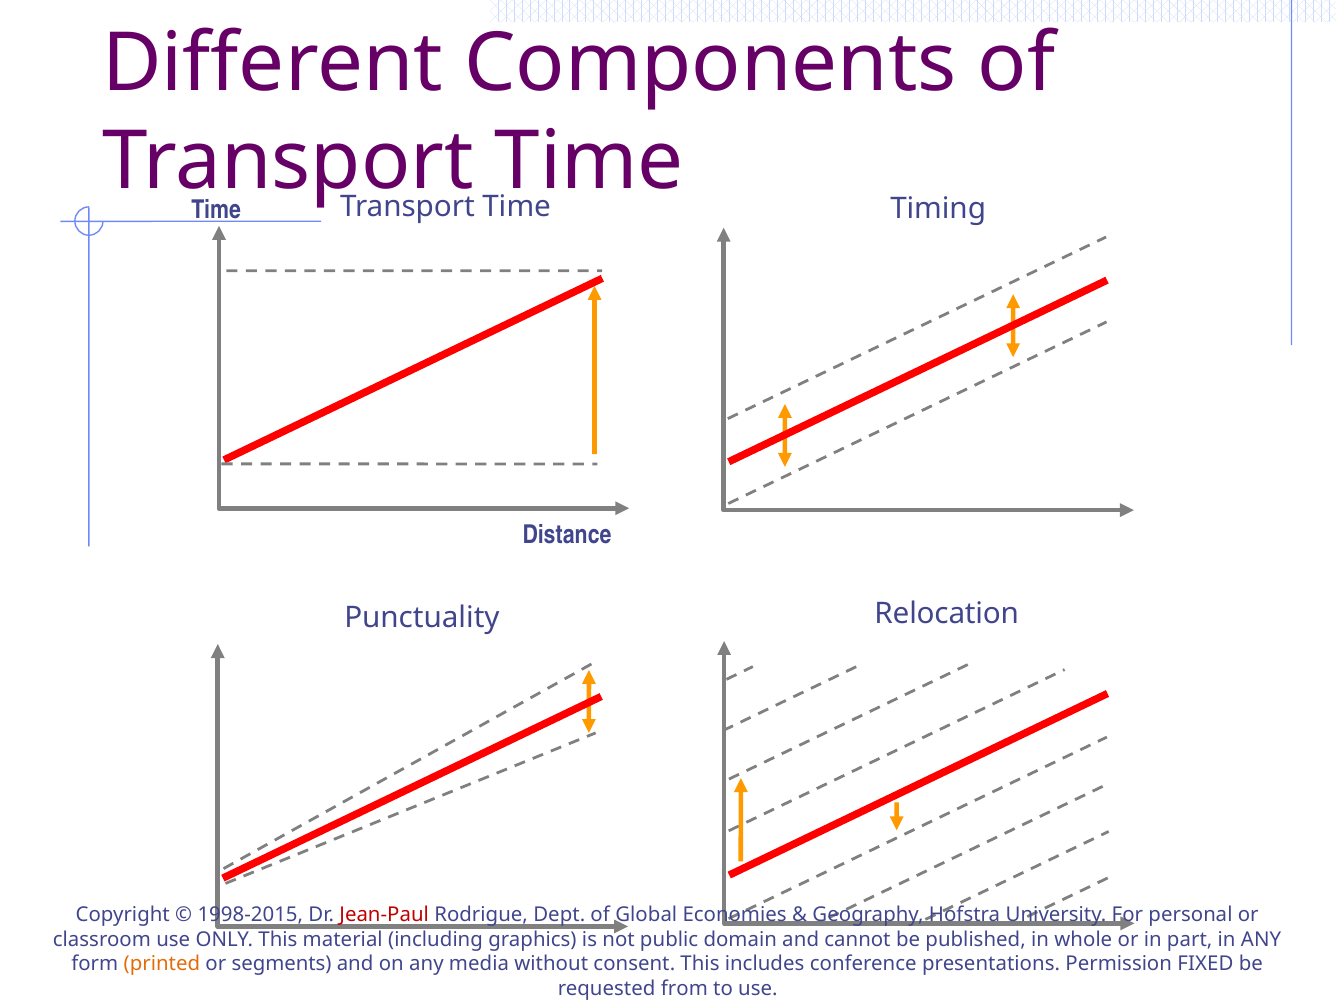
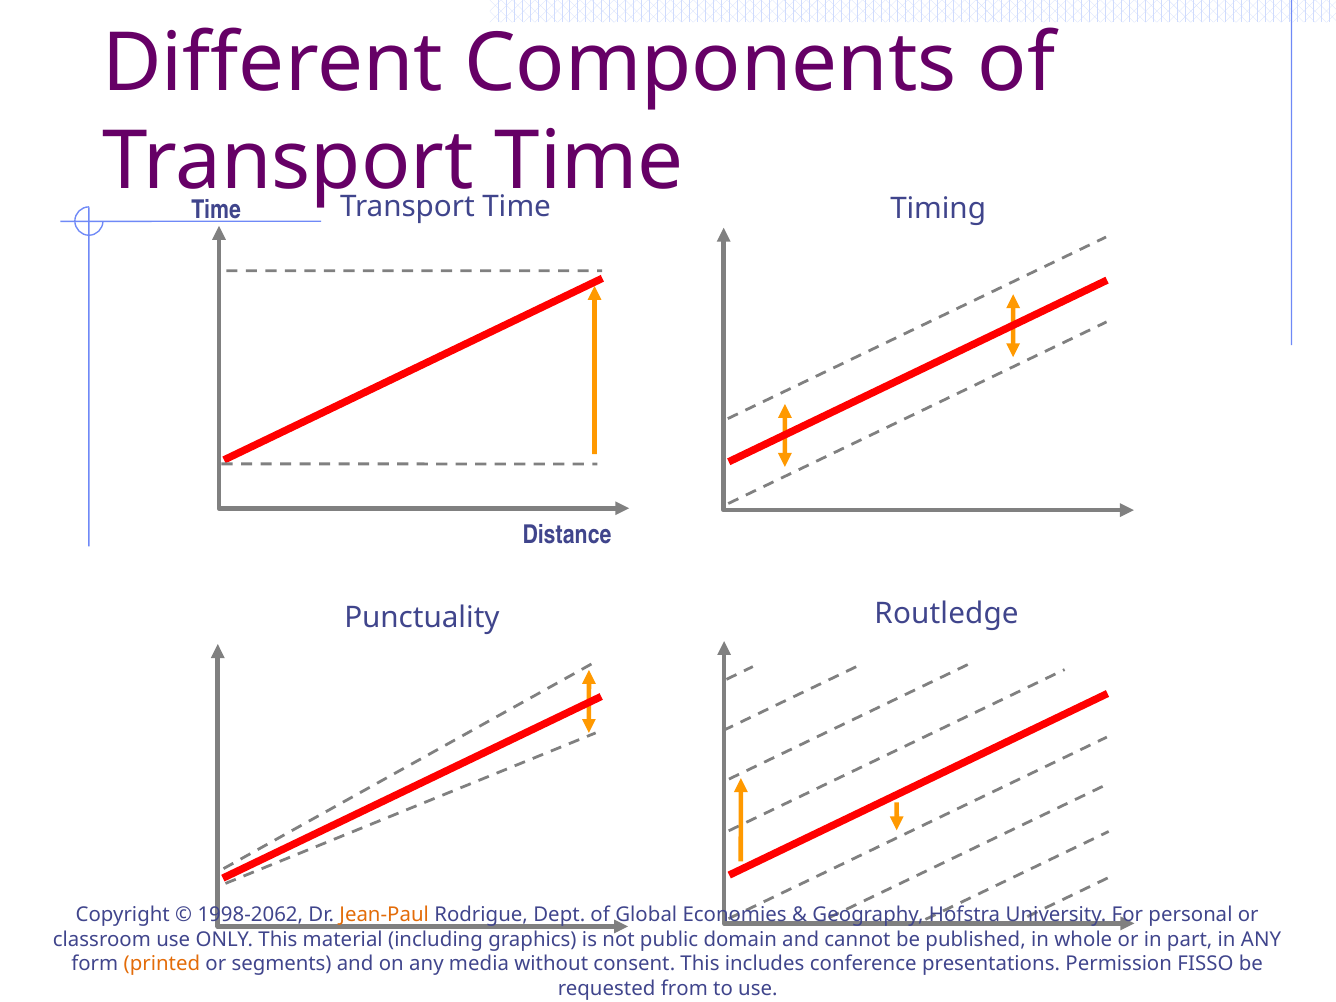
Relocation: Relocation -> Routledge
1998-2015: 1998-2015 -> 1998-2062
Jean-Paul colour: red -> orange
FIXED: FIXED -> FISSO
